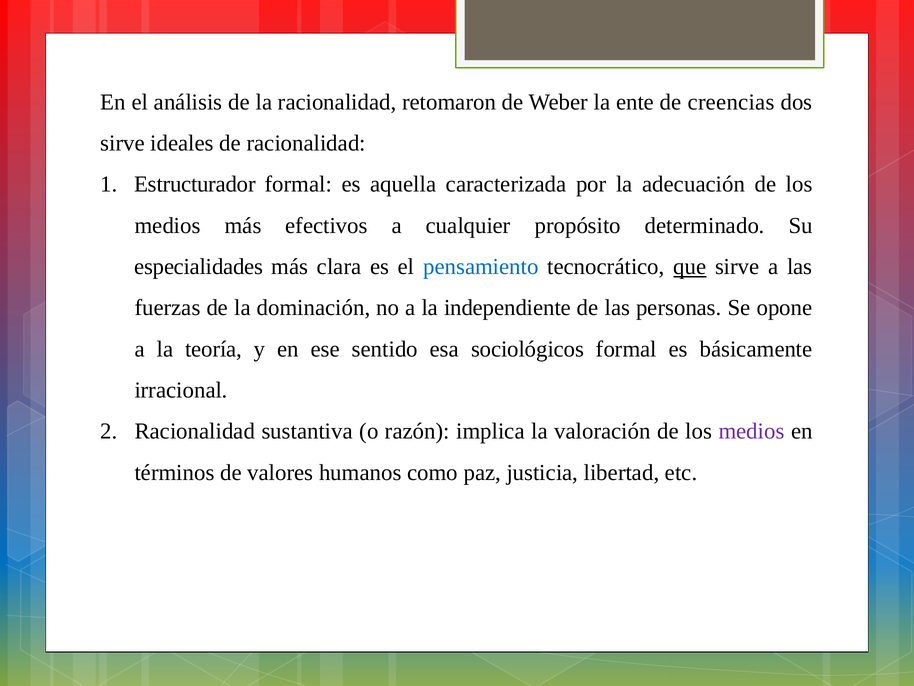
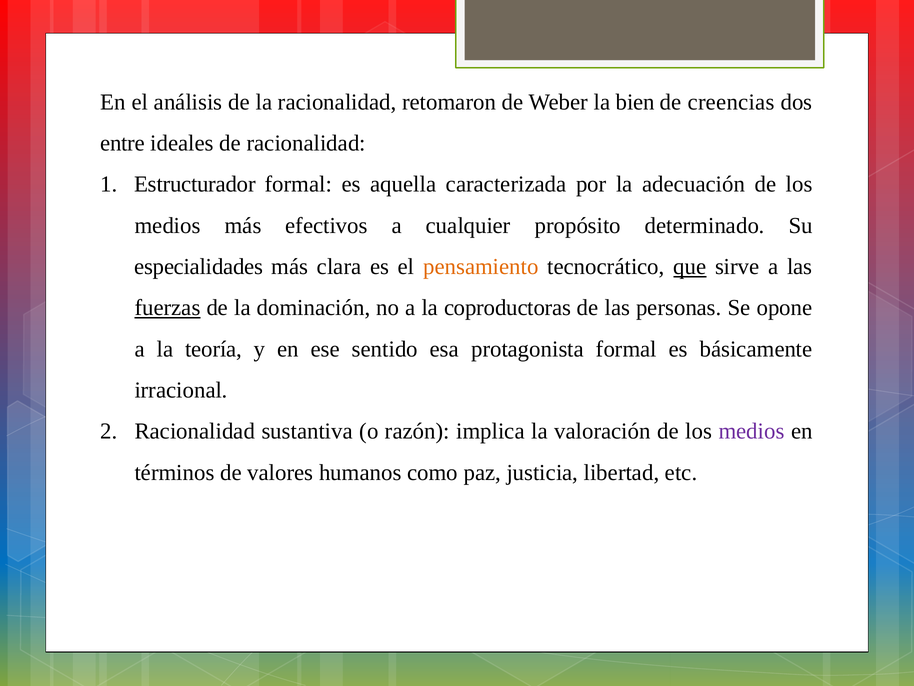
ente: ente -> bien
sirve at (123, 143): sirve -> entre
pensamiento colour: blue -> orange
fuerzas underline: none -> present
independiente: independiente -> coproductoras
sociológicos: sociológicos -> protagonista
